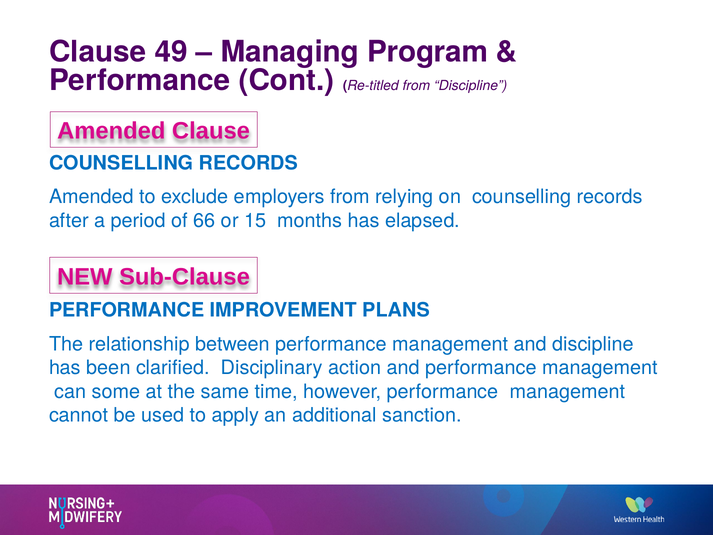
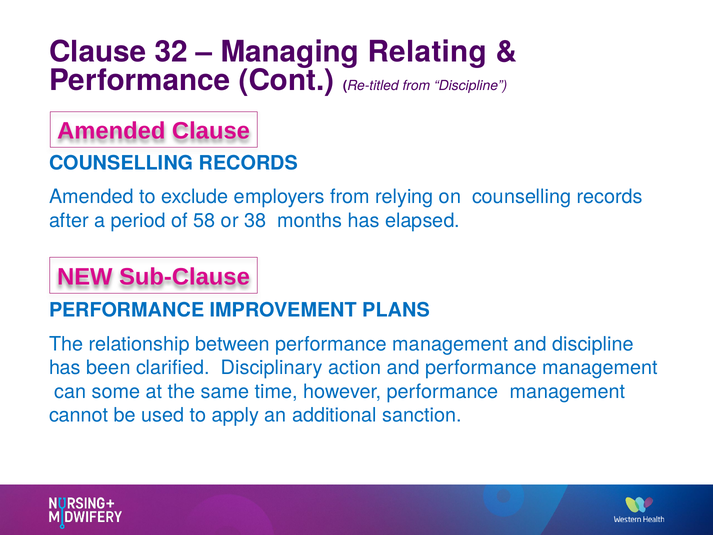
49: 49 -> 32
Program: Program -> Relating
66: 66 -> 58
15: 15 -> 38
